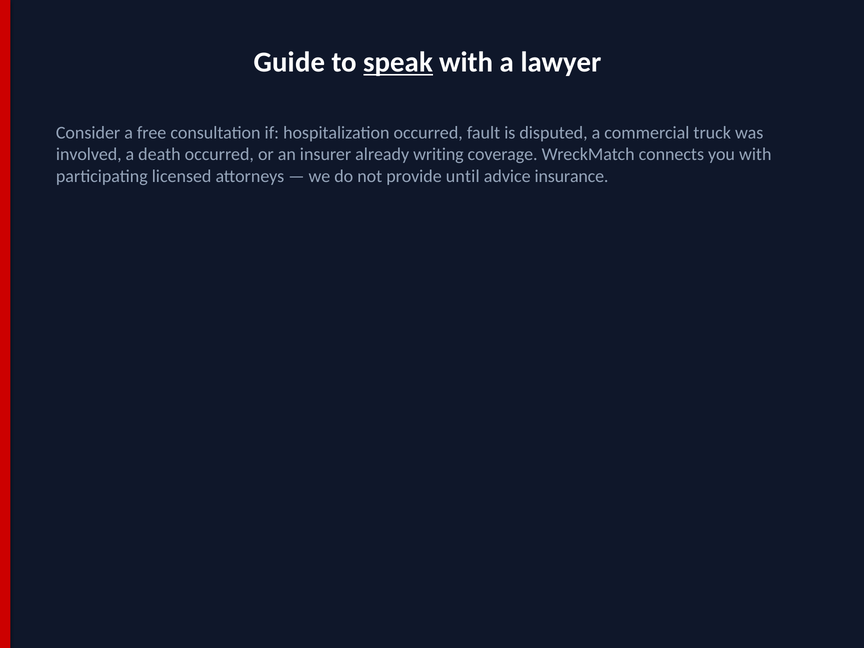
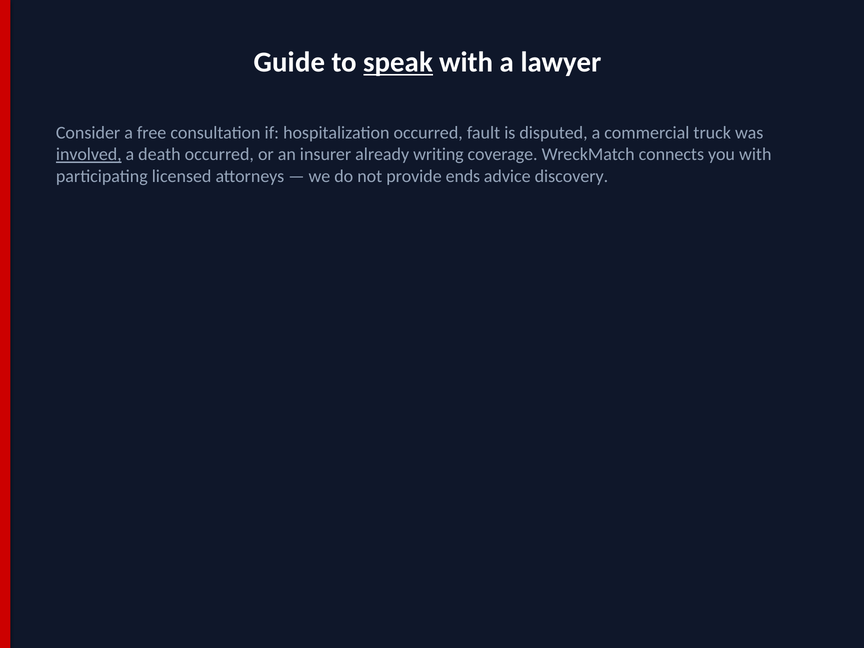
involved underline: none -> present
until: until -> ends
insurance: insurance -> discovery
